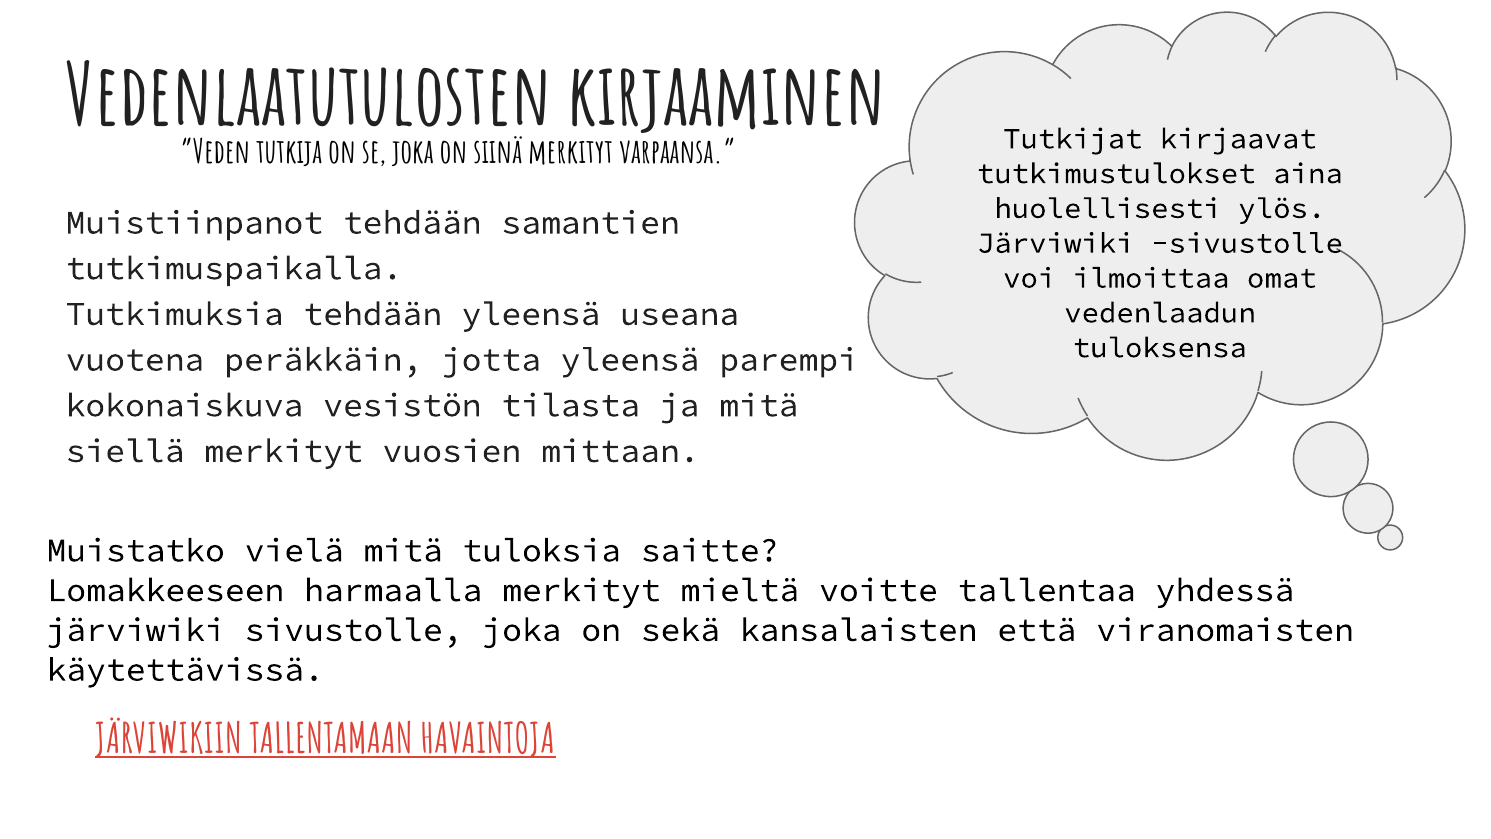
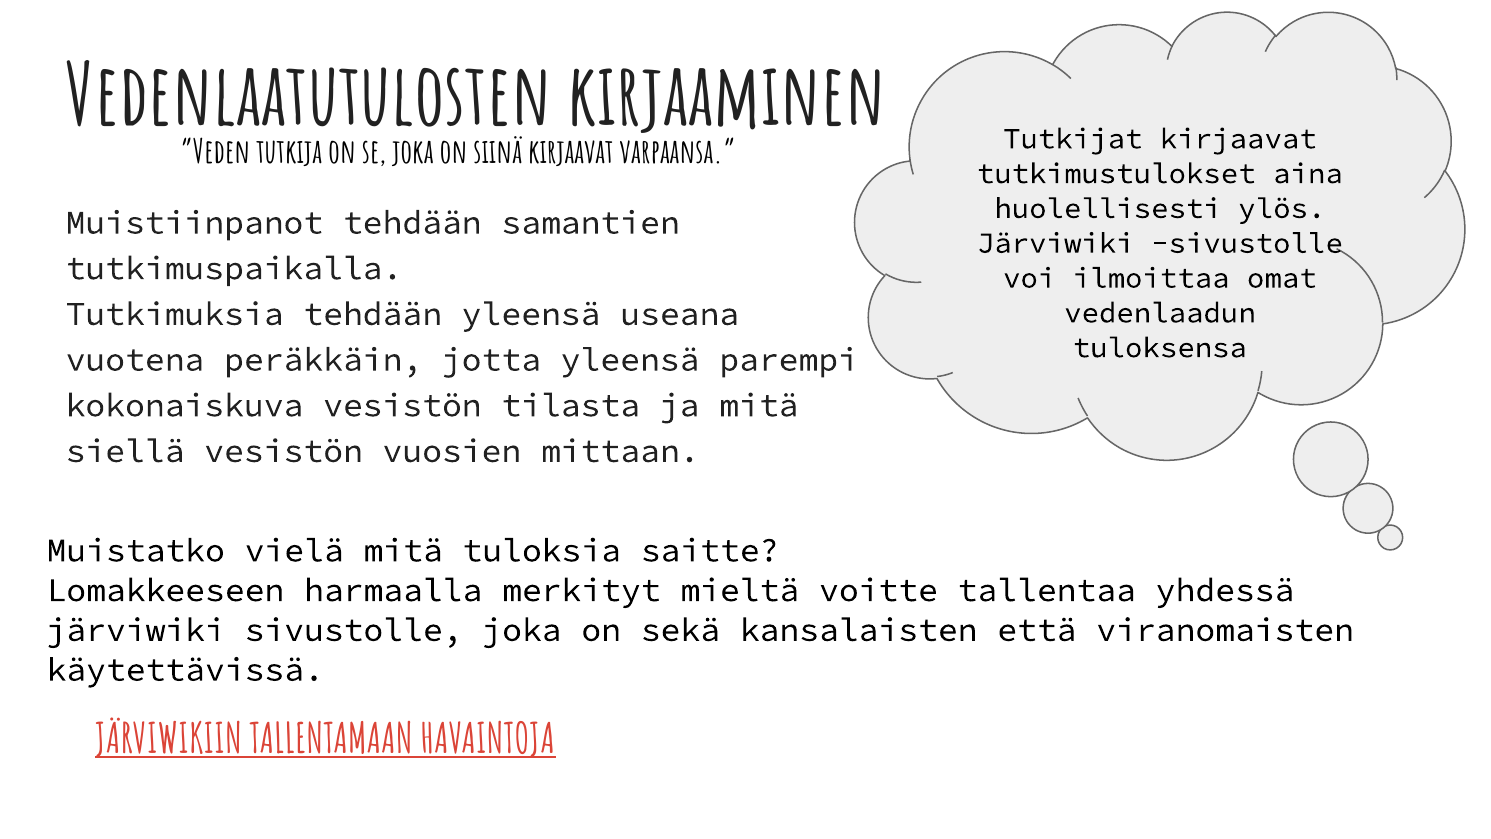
siinä merkityt: merkityt -> kirjaavat
siellä merkityt: merkityt -> vesistön
